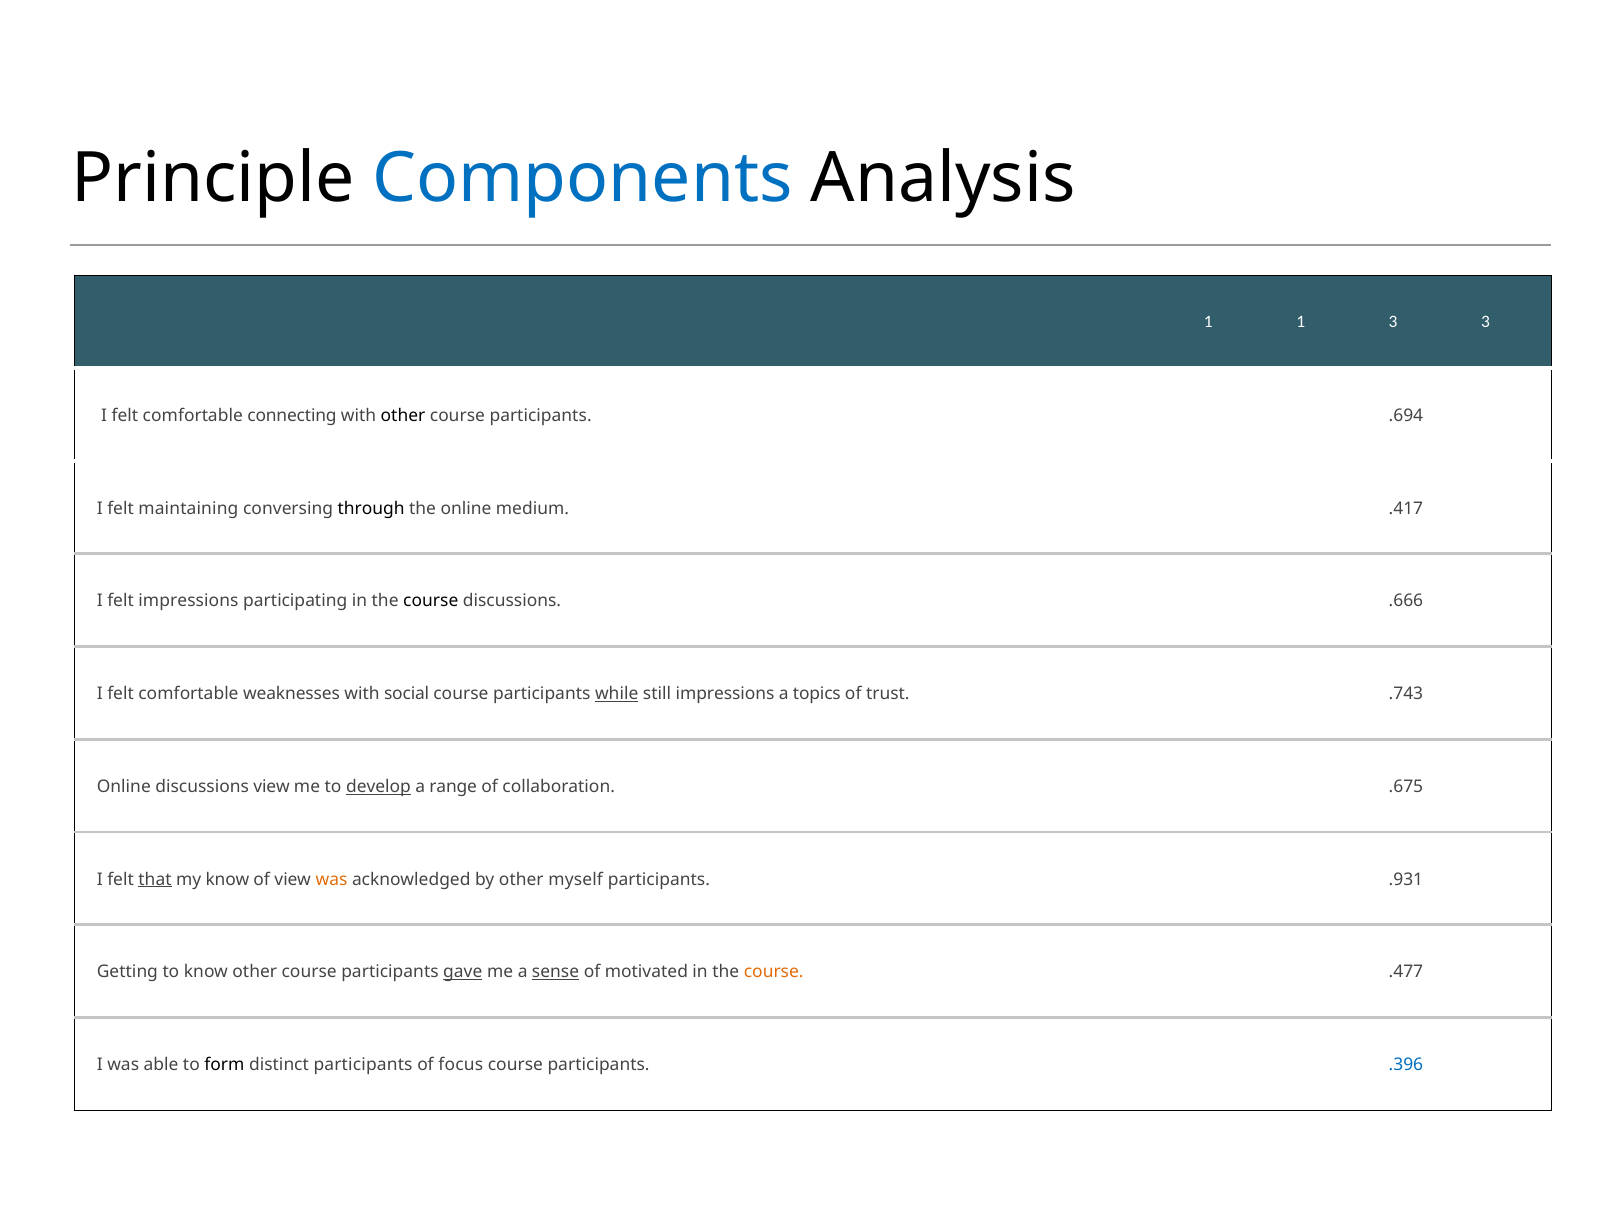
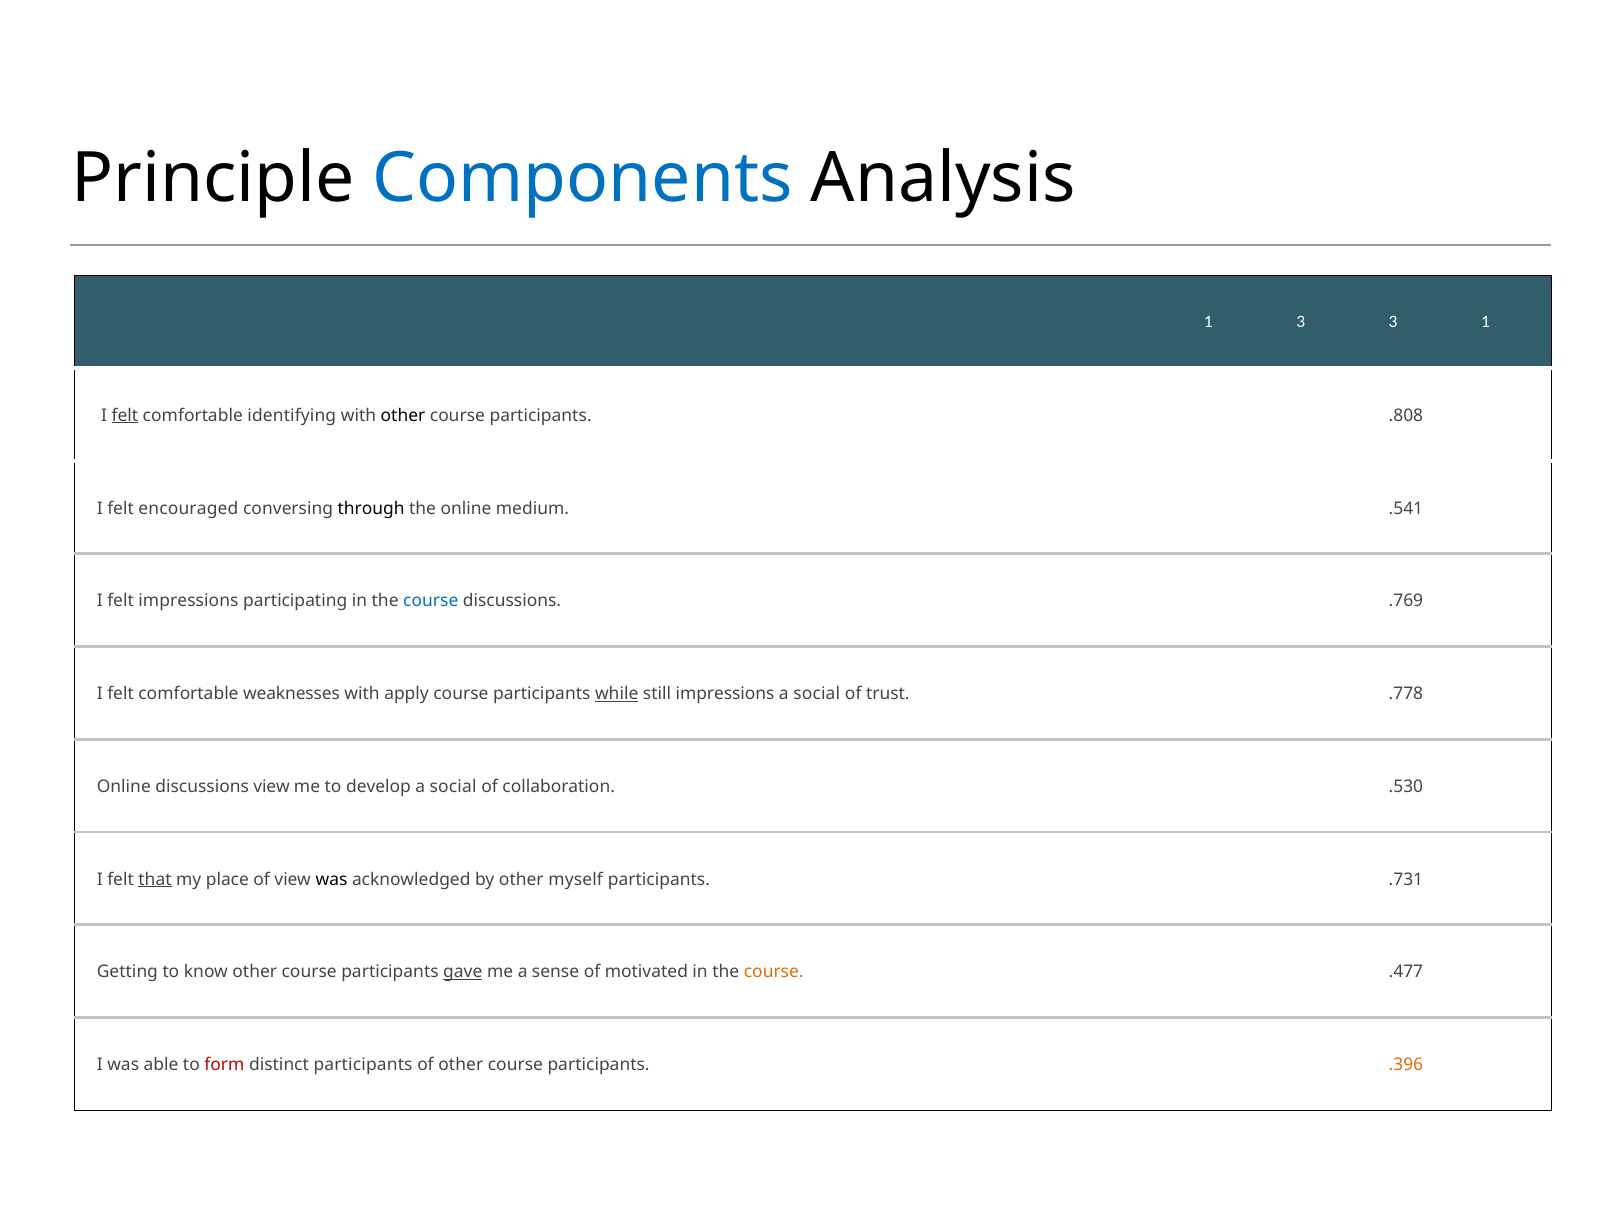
1 1: 1 -> 3
3 3: 3 -> 1
felt at (125, 416) underline: none -> present
connecting: connecting -> identifying
.694: .694 -> .808
maintaining: maintaining -> encouraged
.417: .417 -> .541
course at (431, 601) colour: black -> blue
.666: .666 -> .769
social: social -> apply
topics at (817, 694): topics -> social
.743: .743 -> .778
develop underline: present -> none
range at (453, 787): range -> social
.675: .675 -> .530
my know: know -> place
was at (332, 880) colour: orange -> black
.931: .931 -> .731
sense underline: present -> none
form colour: black -> red
of focus: focus -> other
.396 colour: blue -> orange
